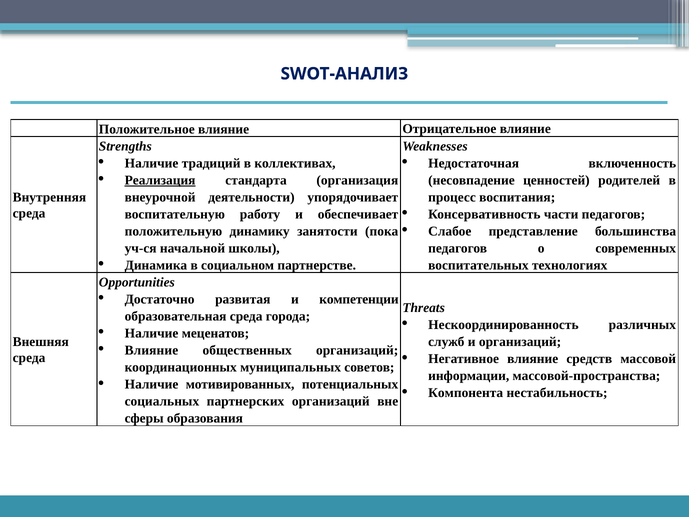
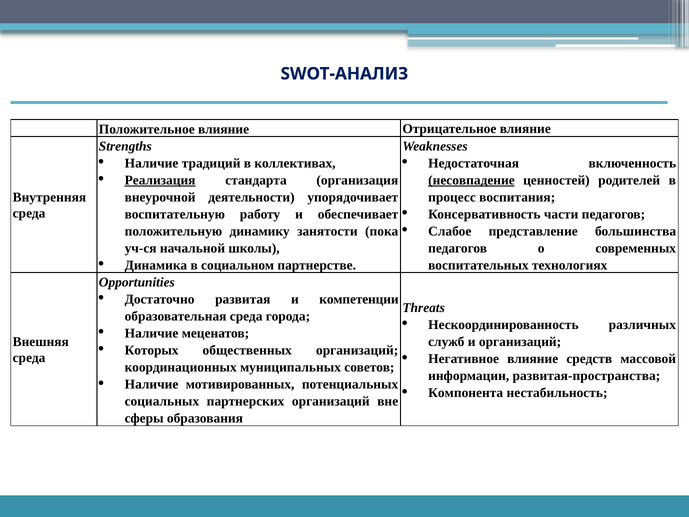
несовпадение underline: none -> present
Влияние at (151, 350): Влияние -> Которых
массовой-пространства: массовой-пространства -> развитая-пространства
